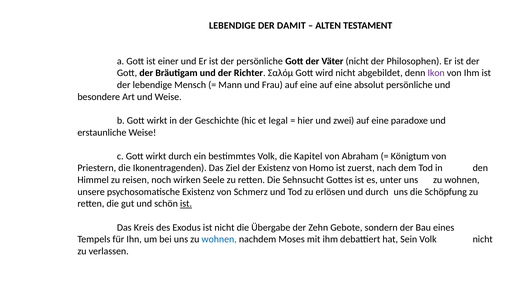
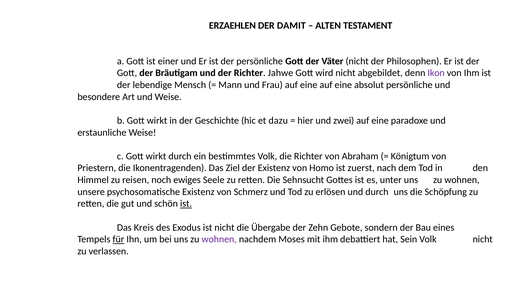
LEBENDIGE at (232, 26): LEBENDIGE -> ERZAEHLEN
Σαλόμ: Σαλόμ -> Jahwe
legal: legal -> dazu
die Kapitel: Kapitel -> Richter
wirken: wirken -> ewiges
für underline: none -> present
wohnen at (219, 239) colour: blue -> purple
